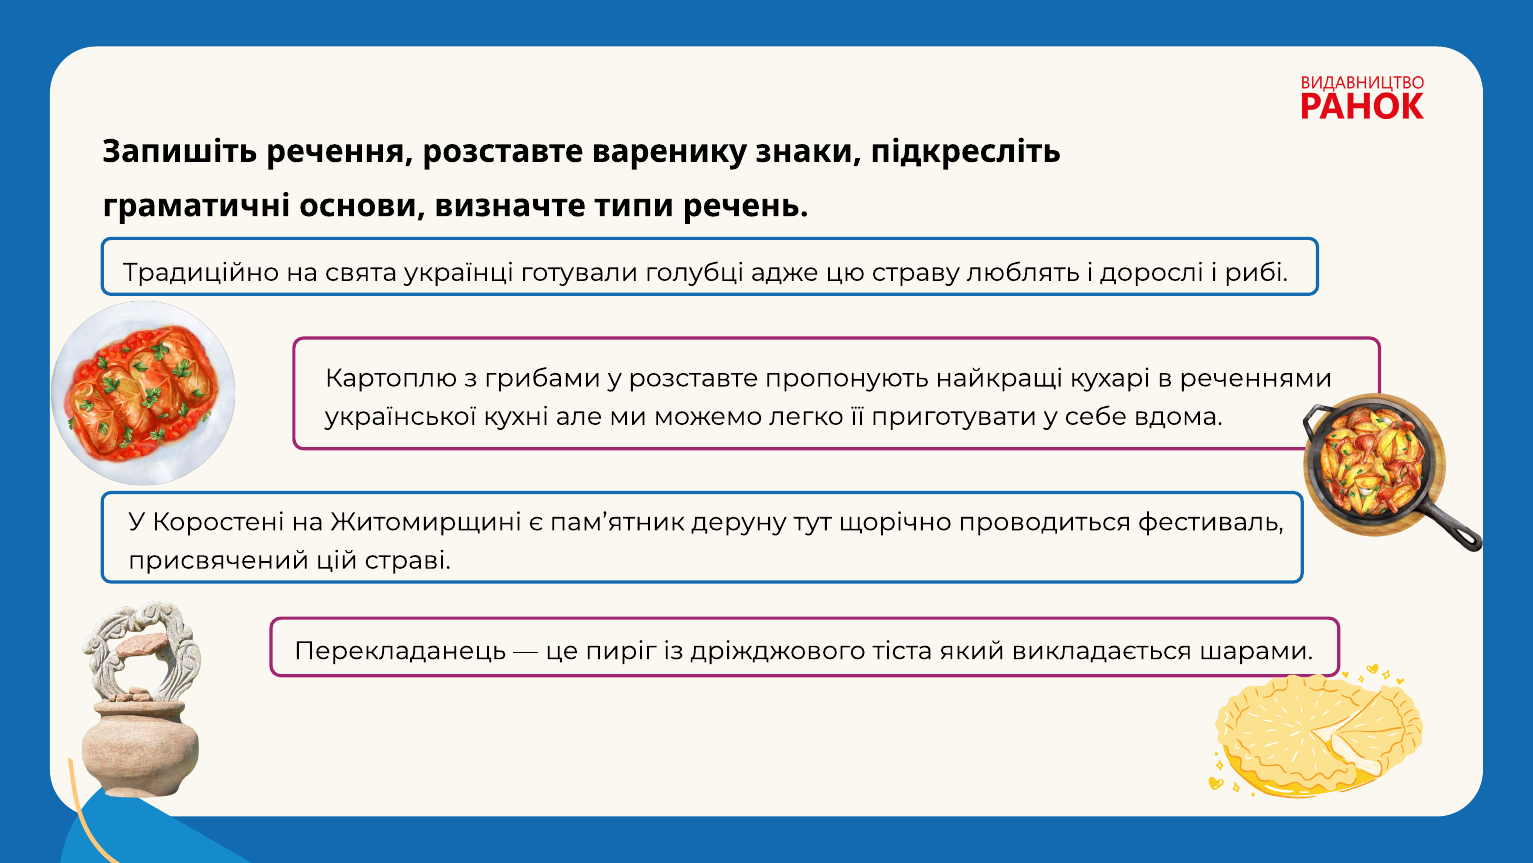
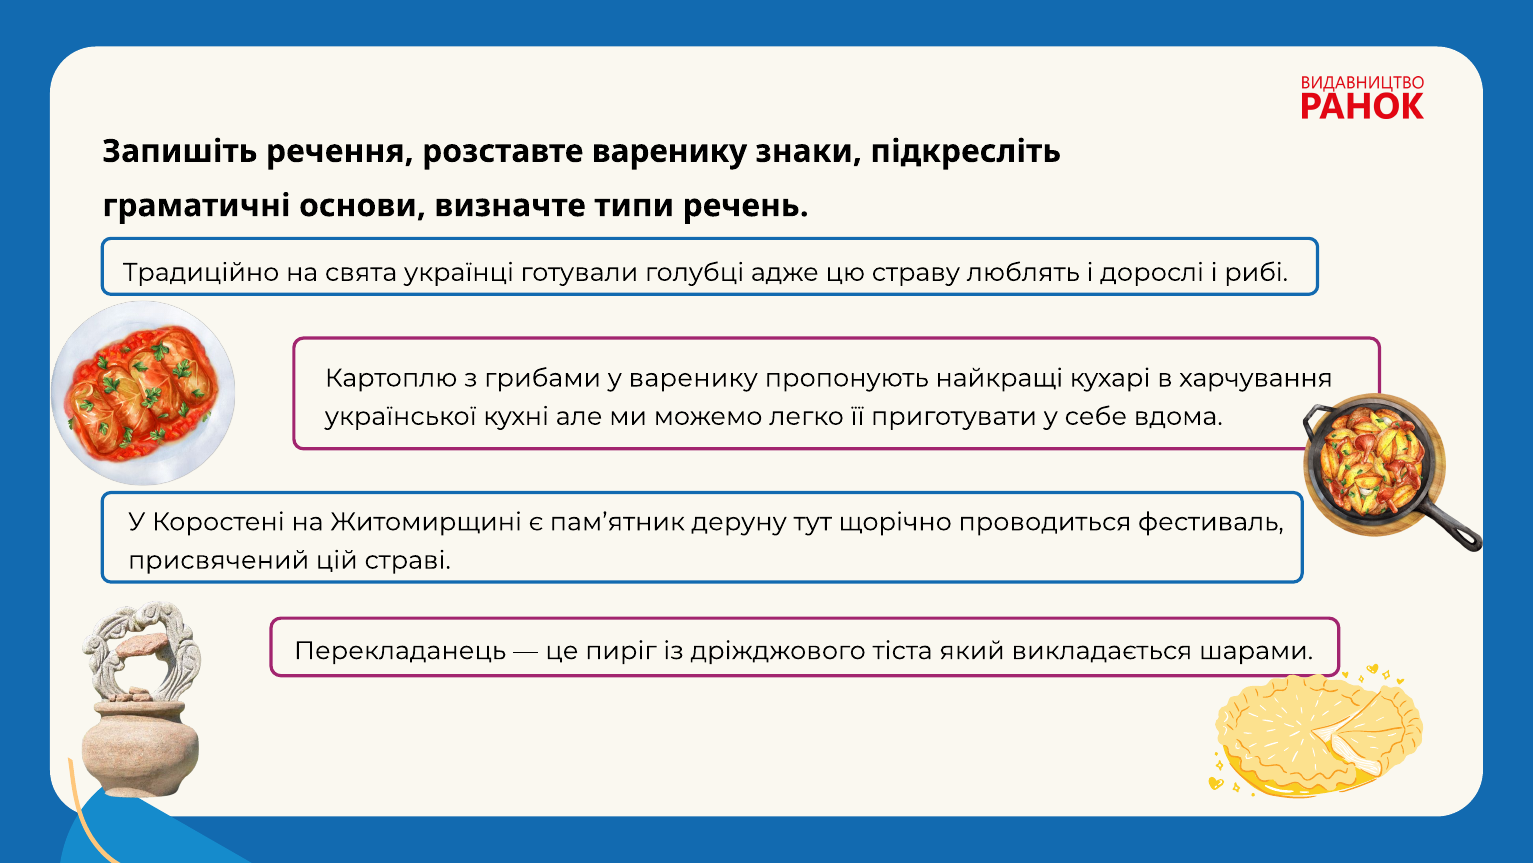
у розставте: розставте -> варенику
реченнями: реченнями -> харчування
